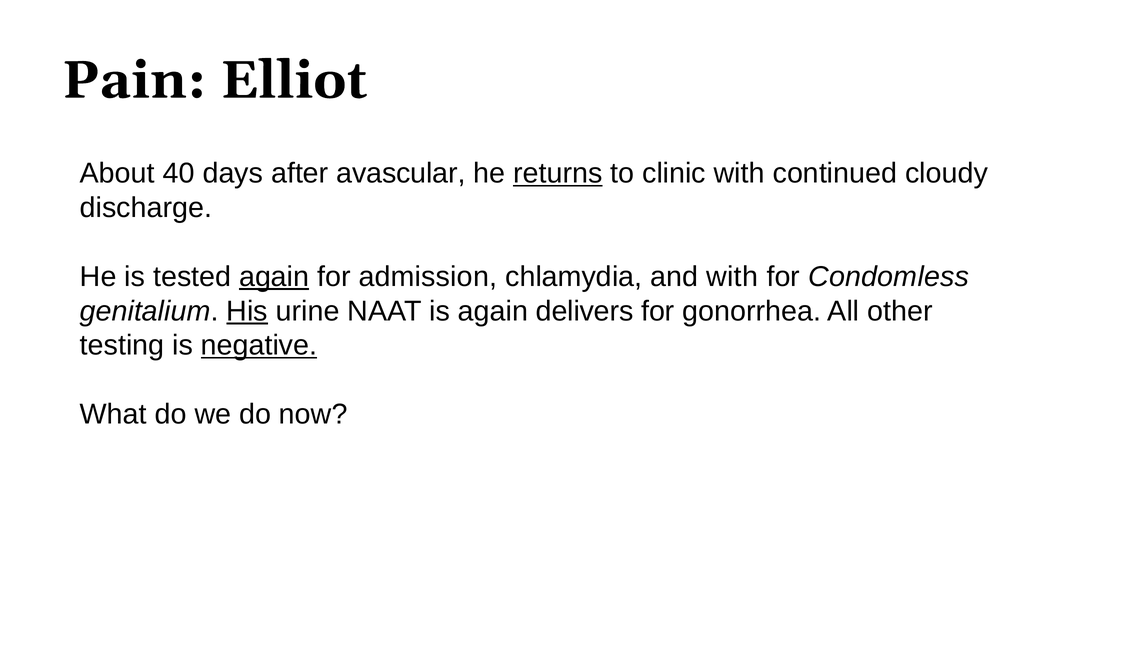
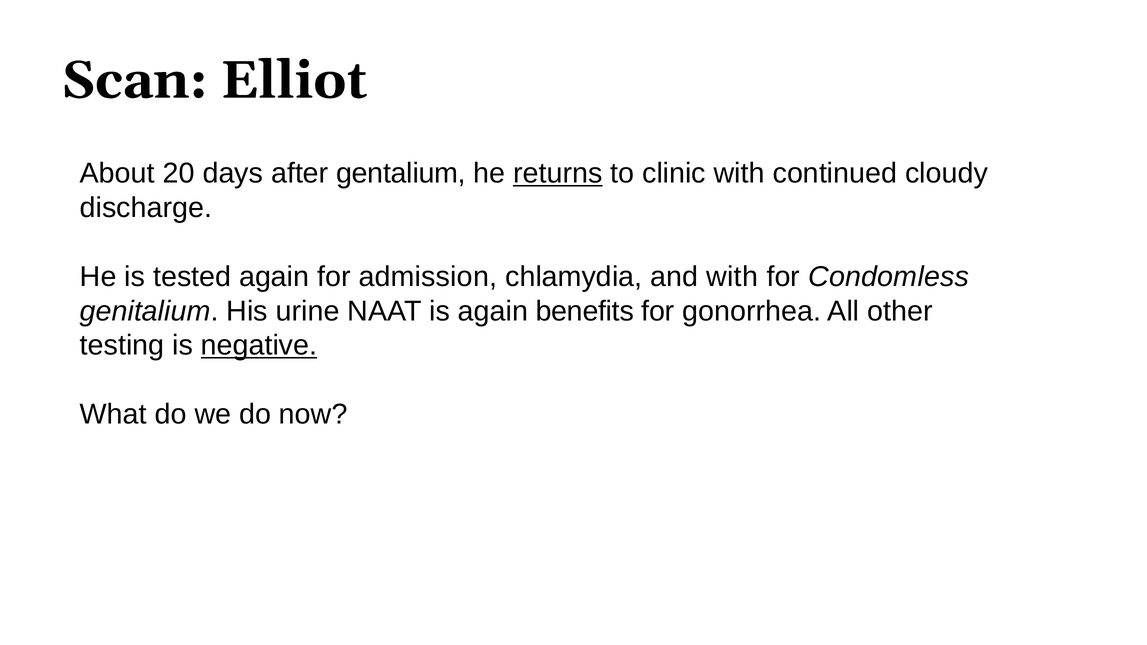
Pain: Pain -> Scan
40: 40 -> 20
avascular: avascular -> gentalium
again at (274, 277) underline: present -> none
His underline: present -> none
delivers: delivers -> benefits
